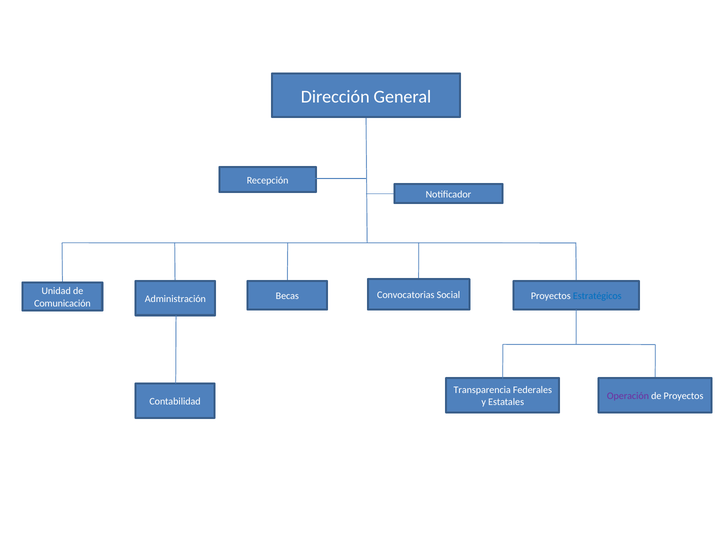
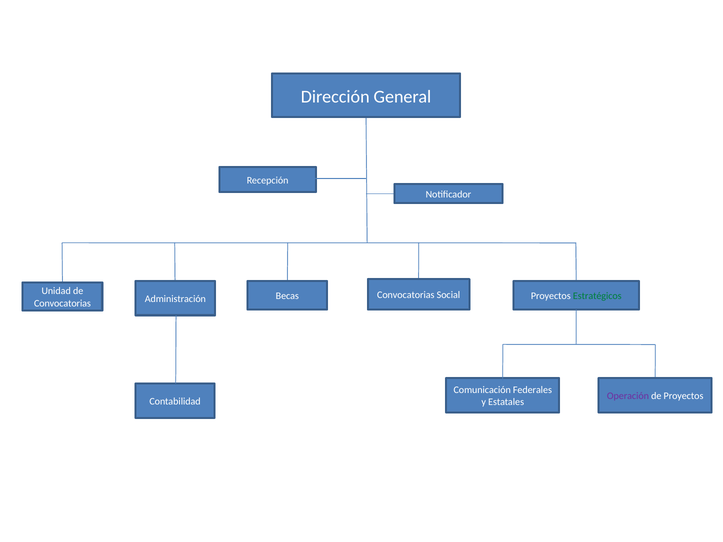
Comunicación at (62, 303): Comunicación -> Convocatorias
Estratégicos colour: blue -> green
Transparencia: Transparencia -> Comunicación
